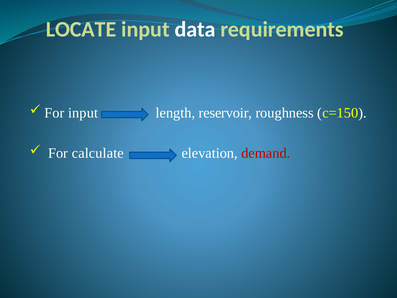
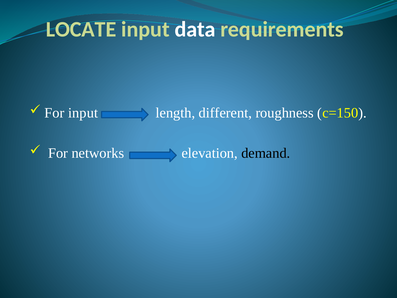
reservoir: reservoir -> different
calculate: calculate -> networks
demand colour: red -> black
